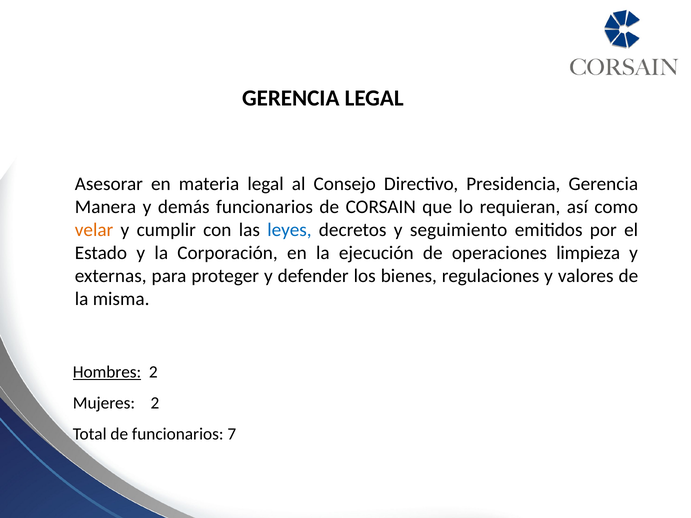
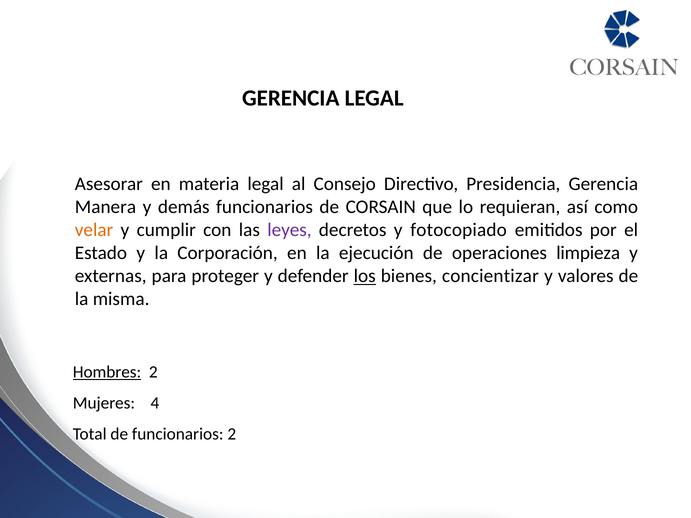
leyes colour: blue -> purple
seguimiento: seguimiento -> fotocopiado
los underline: none -> present
regulaciones: regulaciones -> concientizar
Mujeres 2: 2 -> 4
funcionarios 7: 7 -> 2
